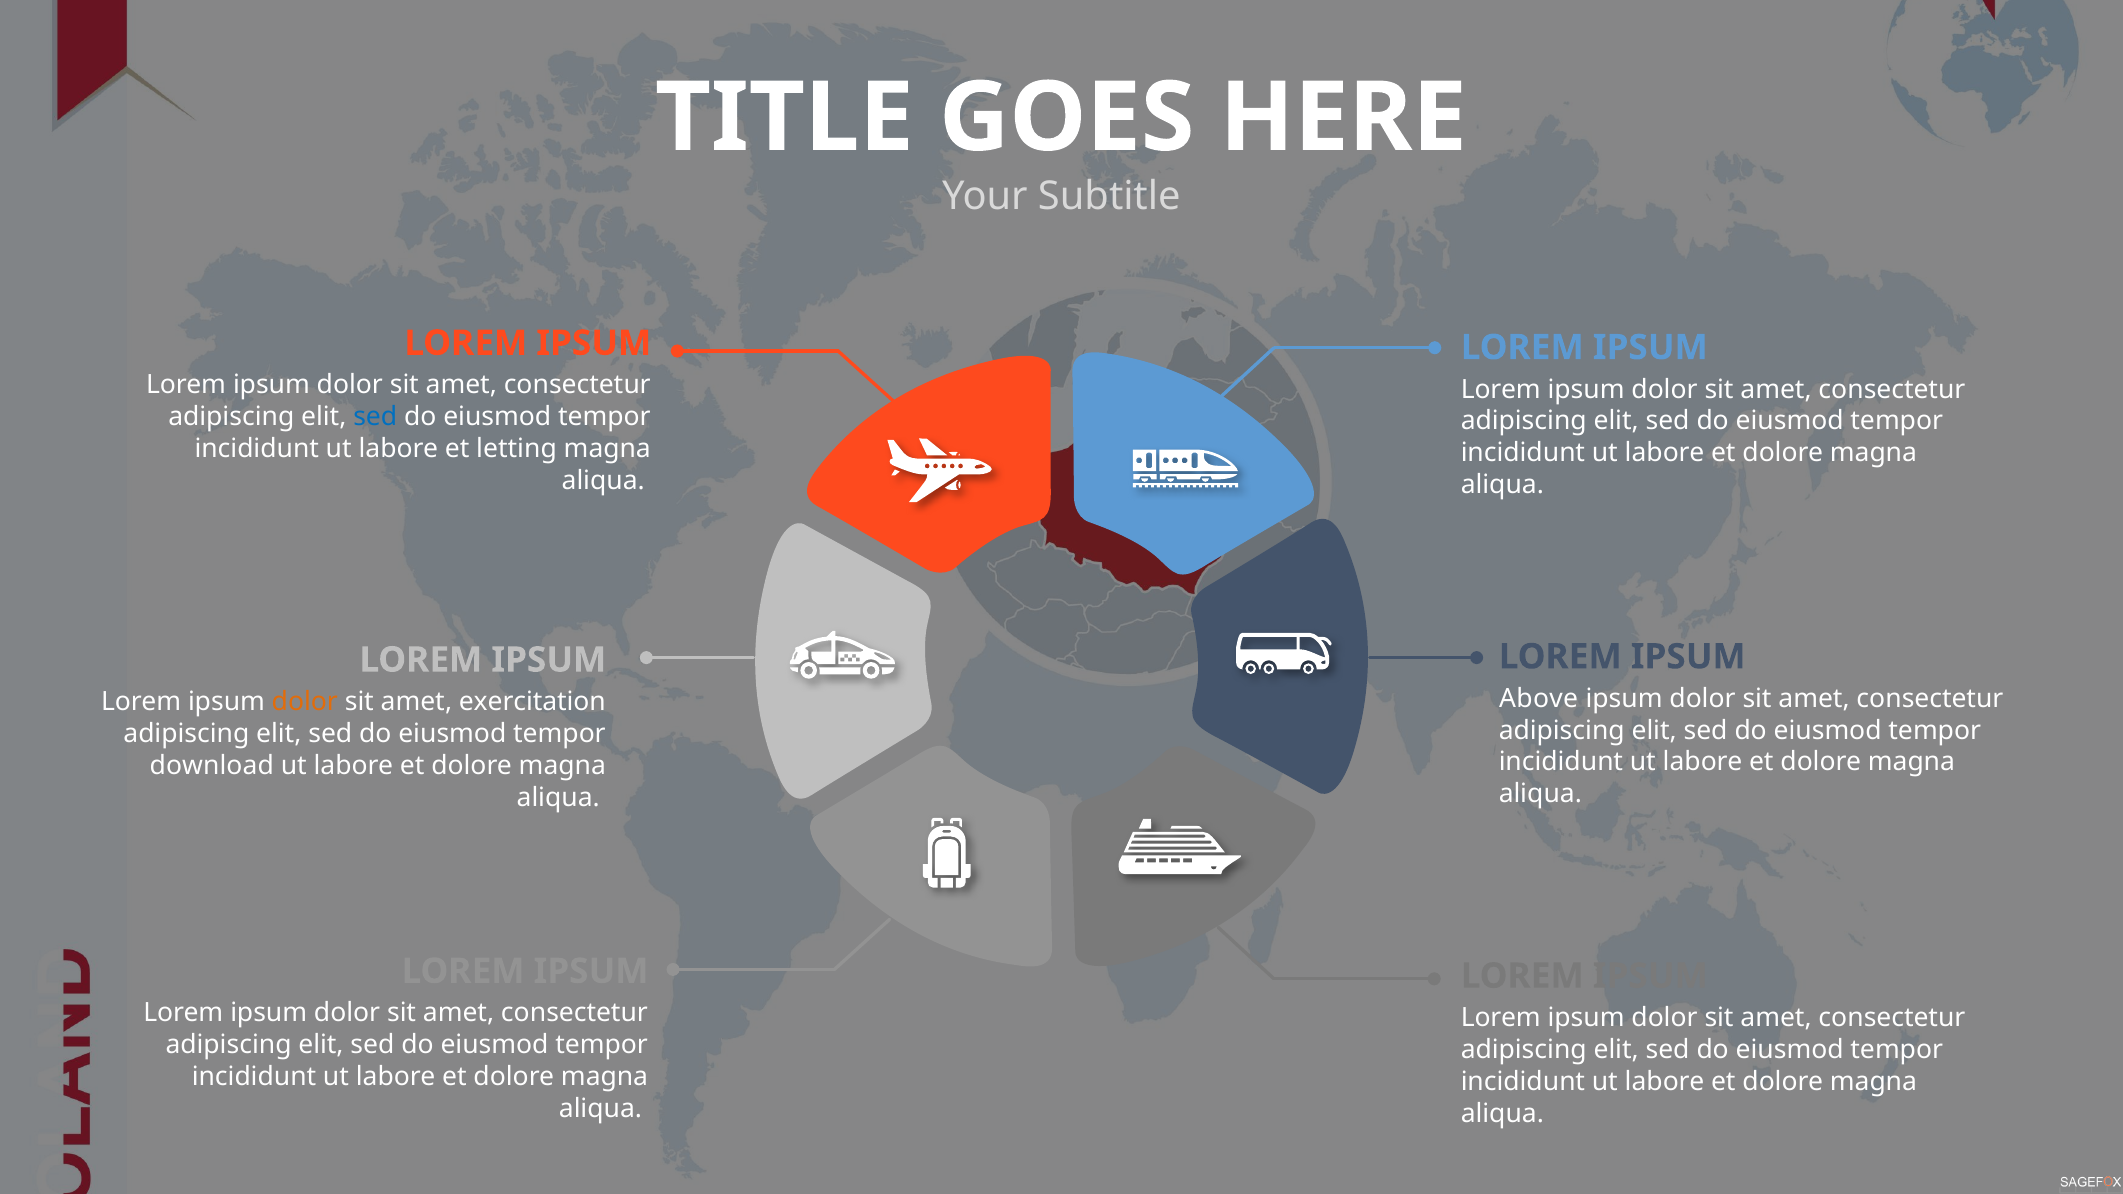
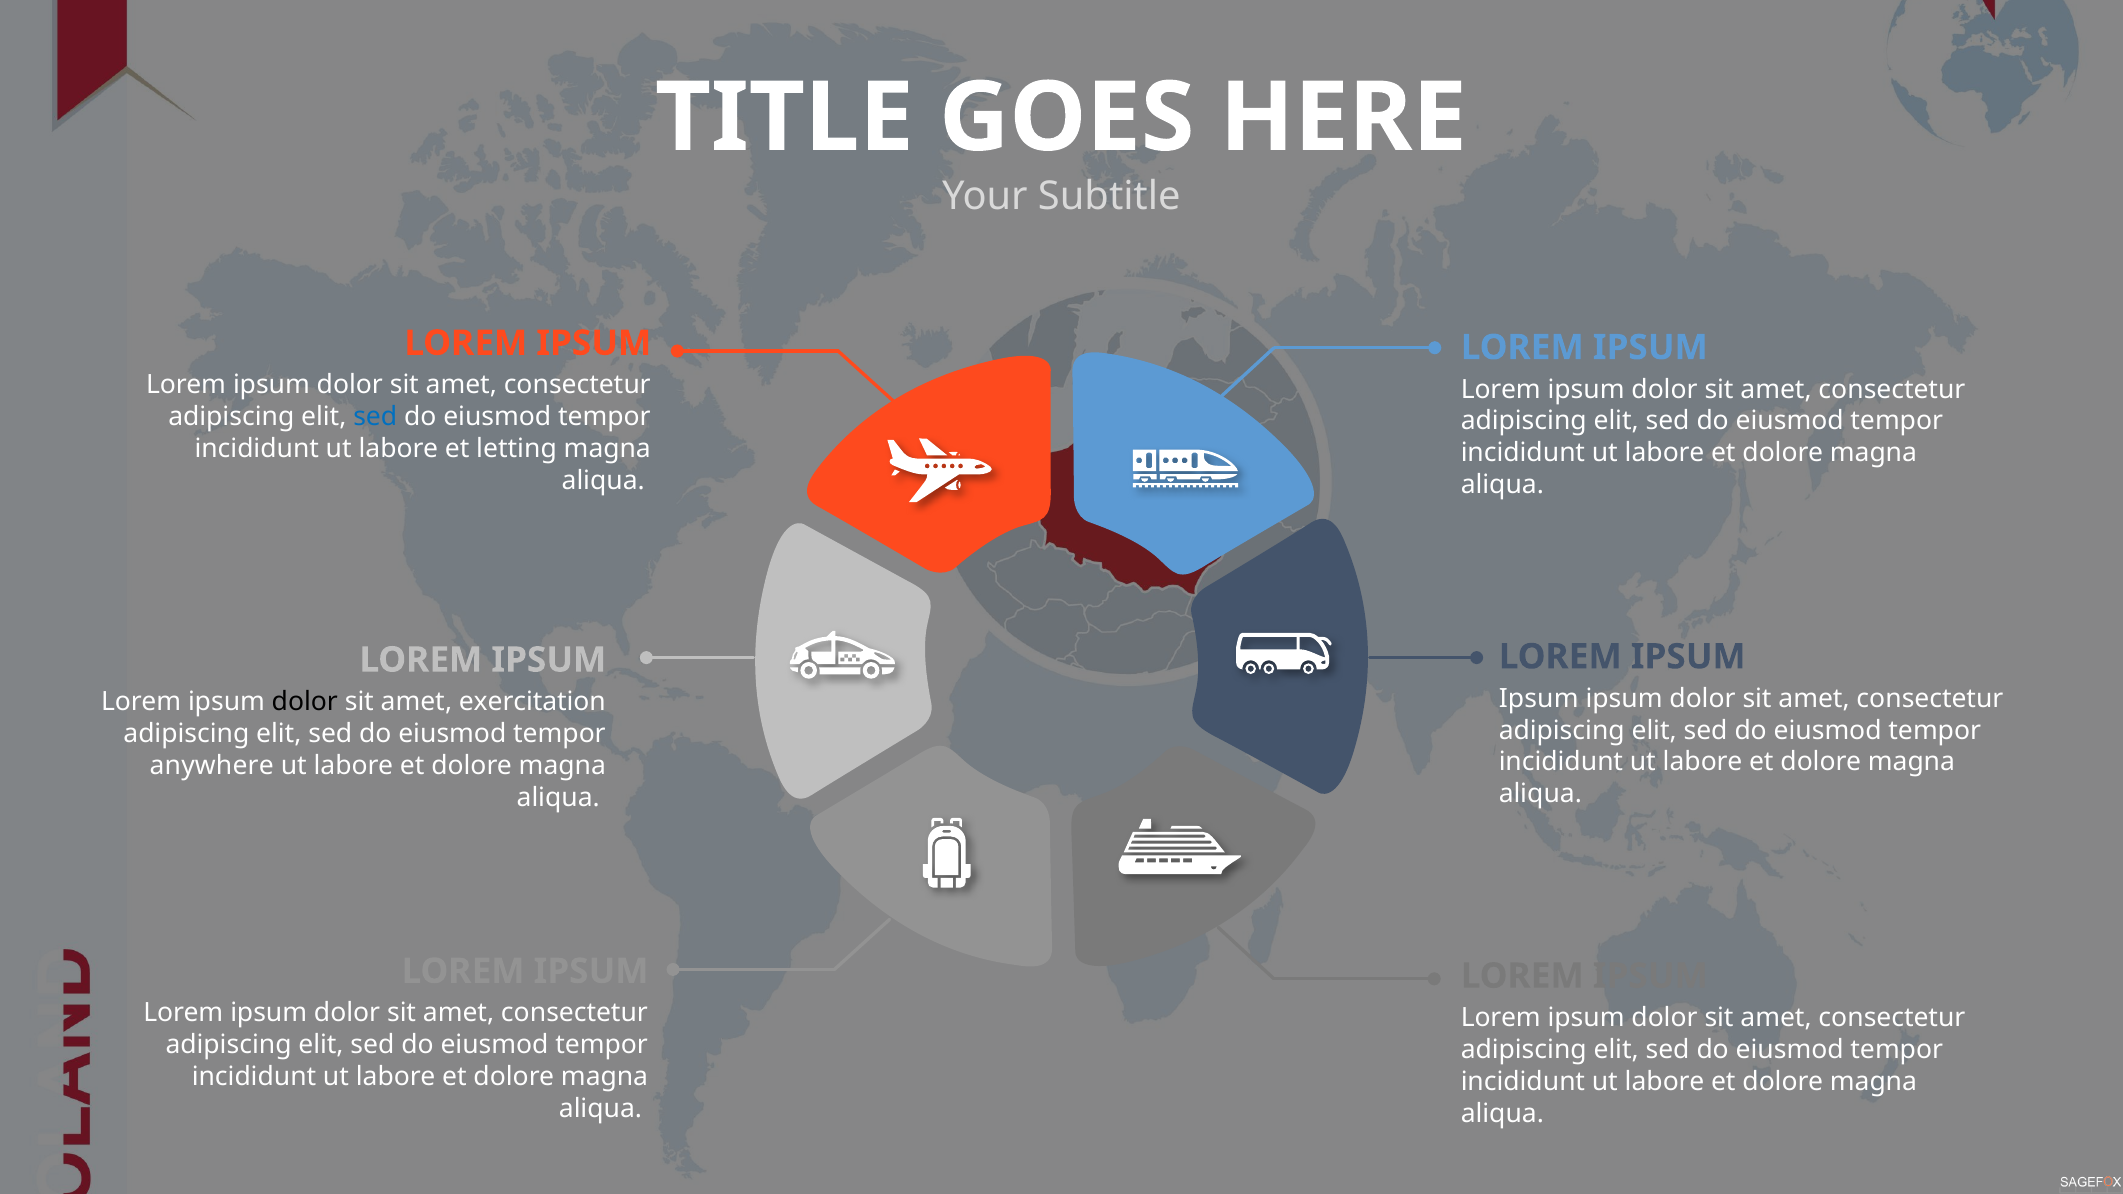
Above at (1539, 699): Above -> Ipsum
dolor at (305, 702) colour: orange -> black
download: download -> anywhere
